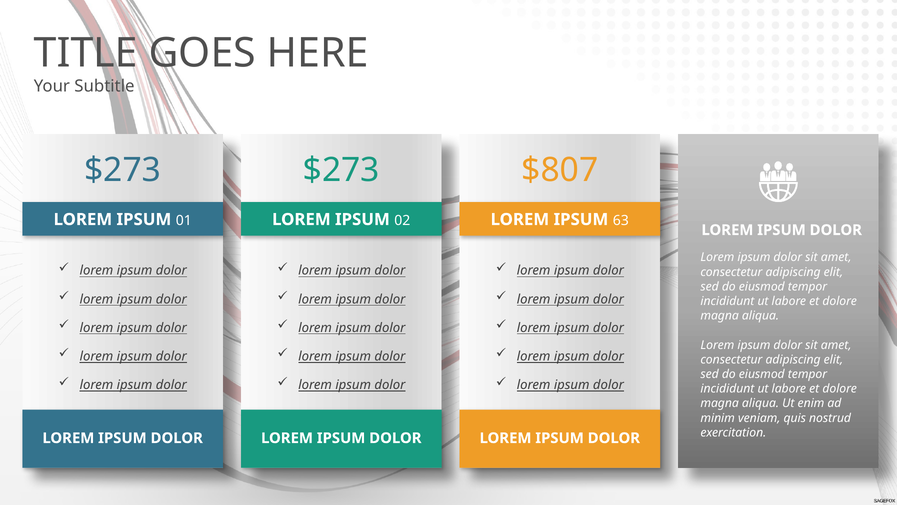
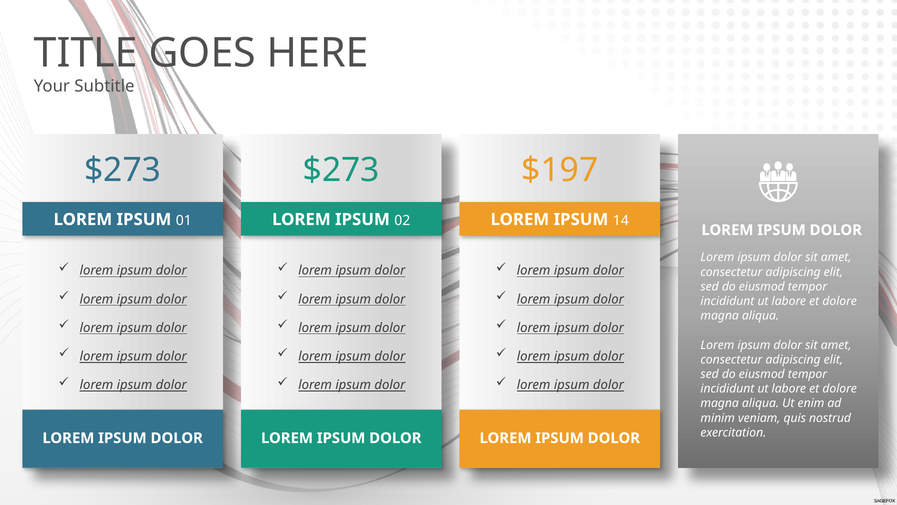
$807: $807 -> $197
63: 63 -> 14
